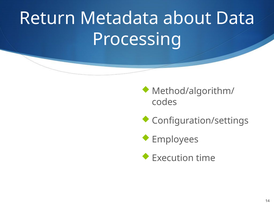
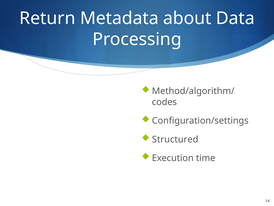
Employees: Employees -> Structured
